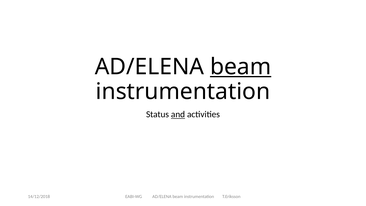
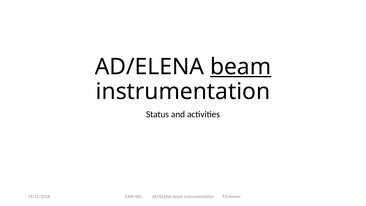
and underline: present -> none
